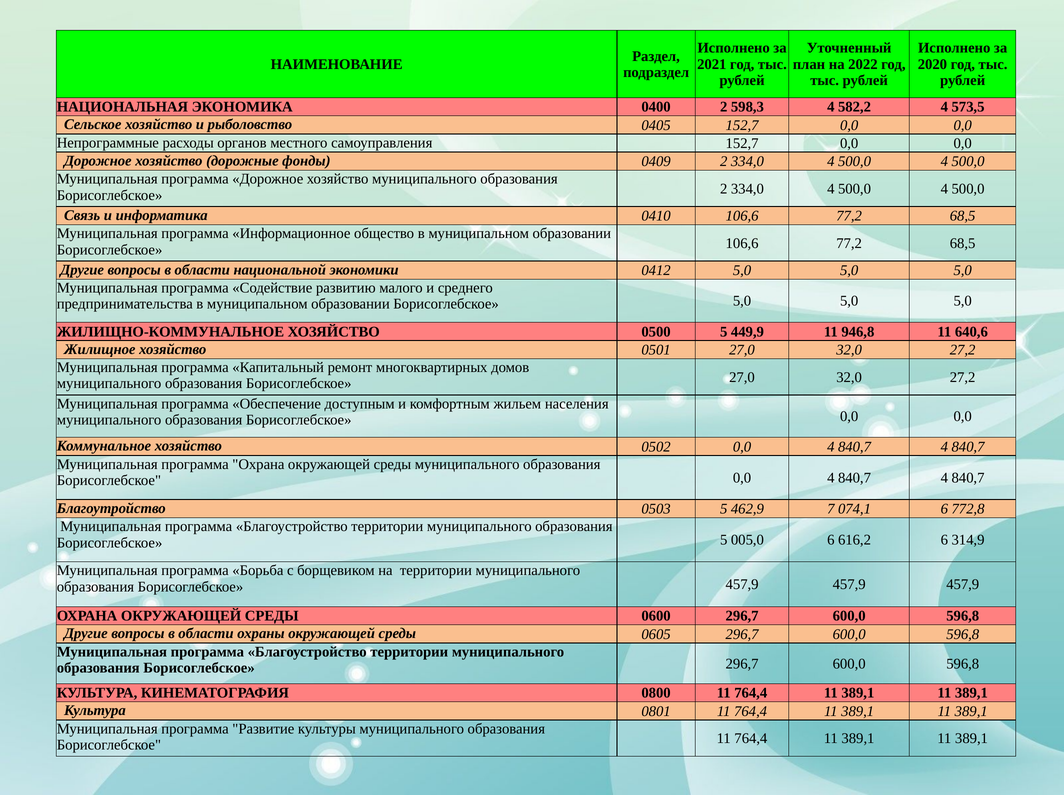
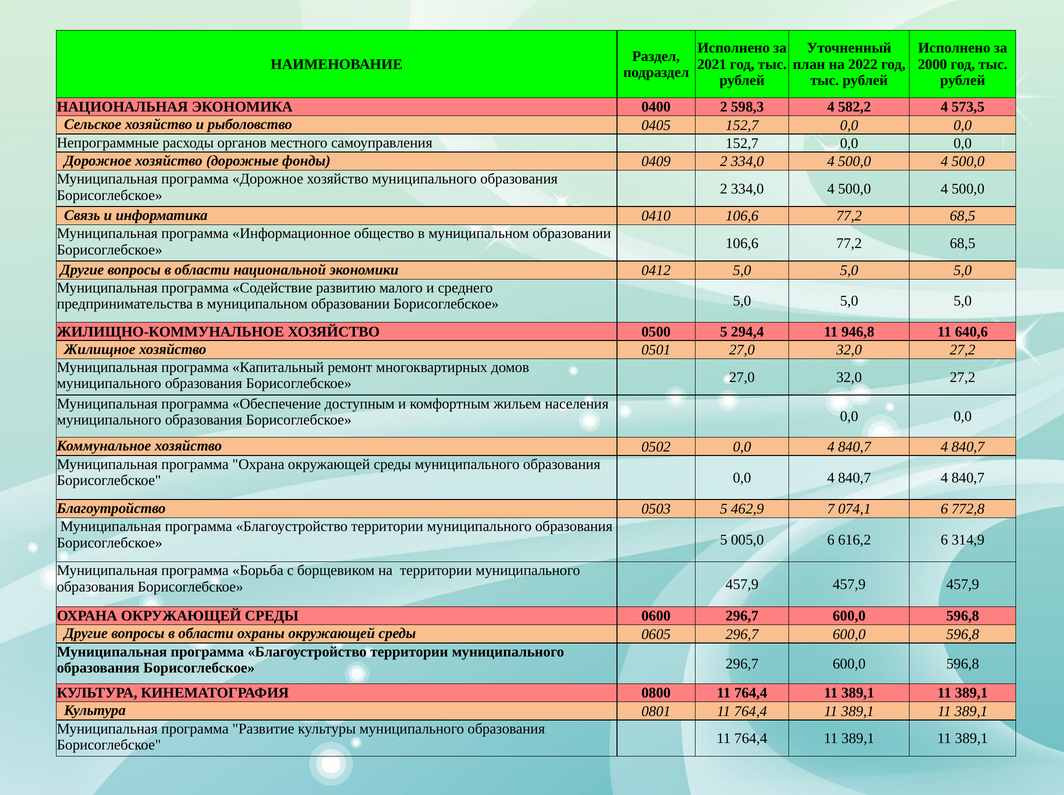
2020: 2020 -> 2000
449,9: 449,9 -> 294,4
